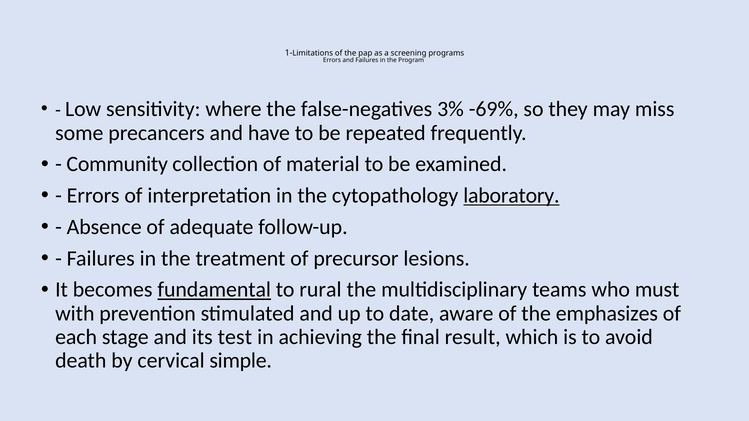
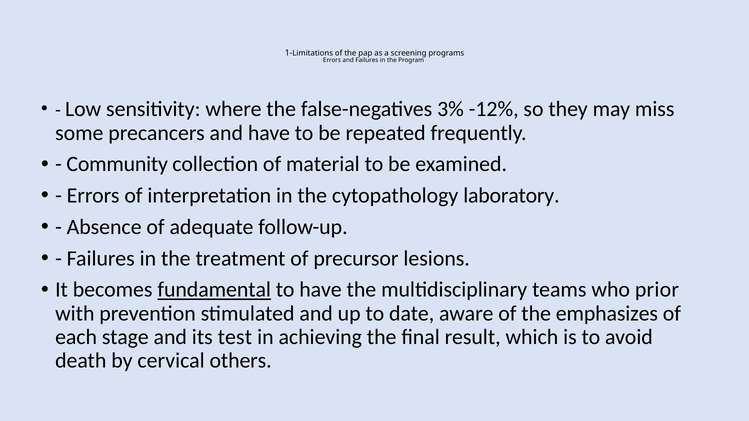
-69%: -69% -> -12%
laboratory underline: present -> none
to rural: rural -> have
must: must -> prior
simple: simple -> others
